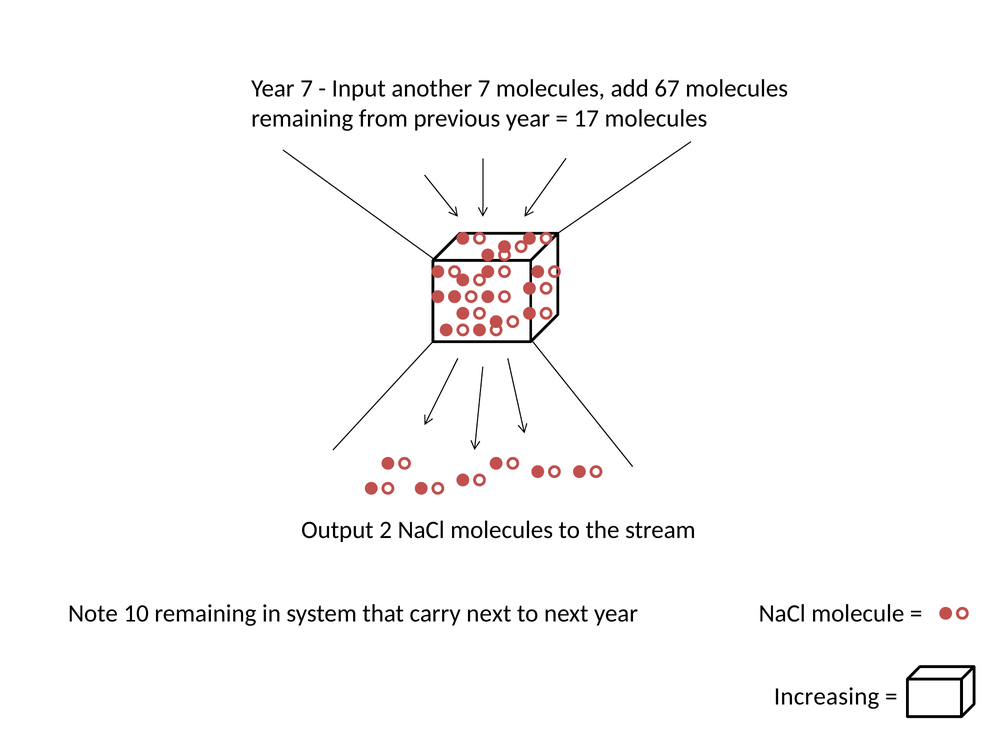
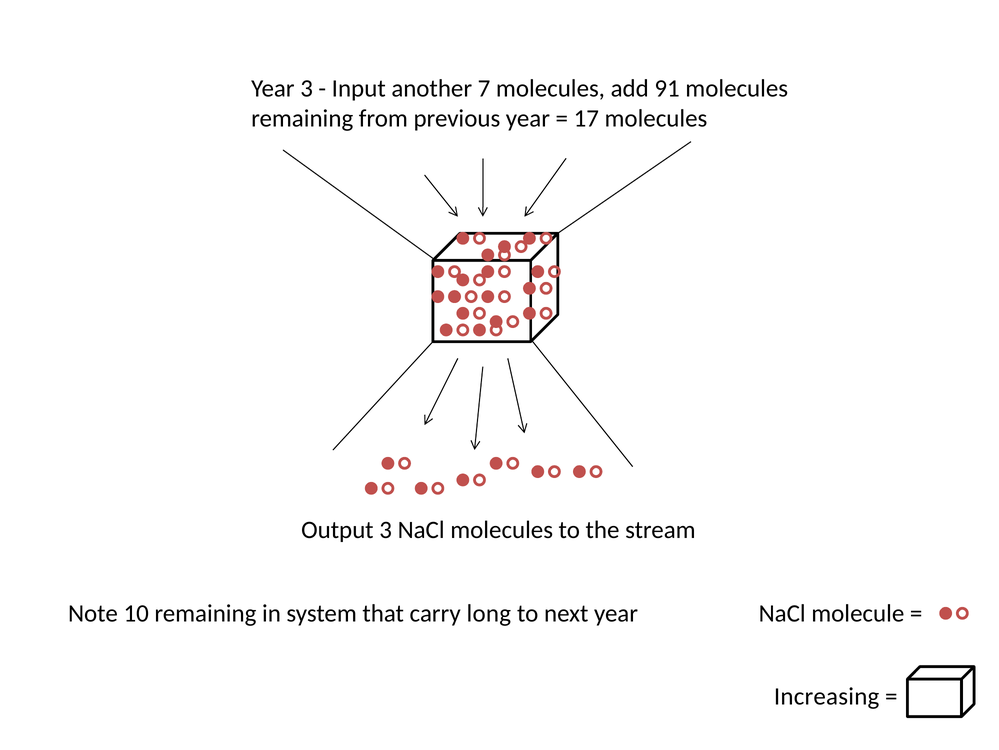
Year 7: 7 -> 3
67: 67 -> 91
Output 2: 2 -> 3
carry next: next -> long
